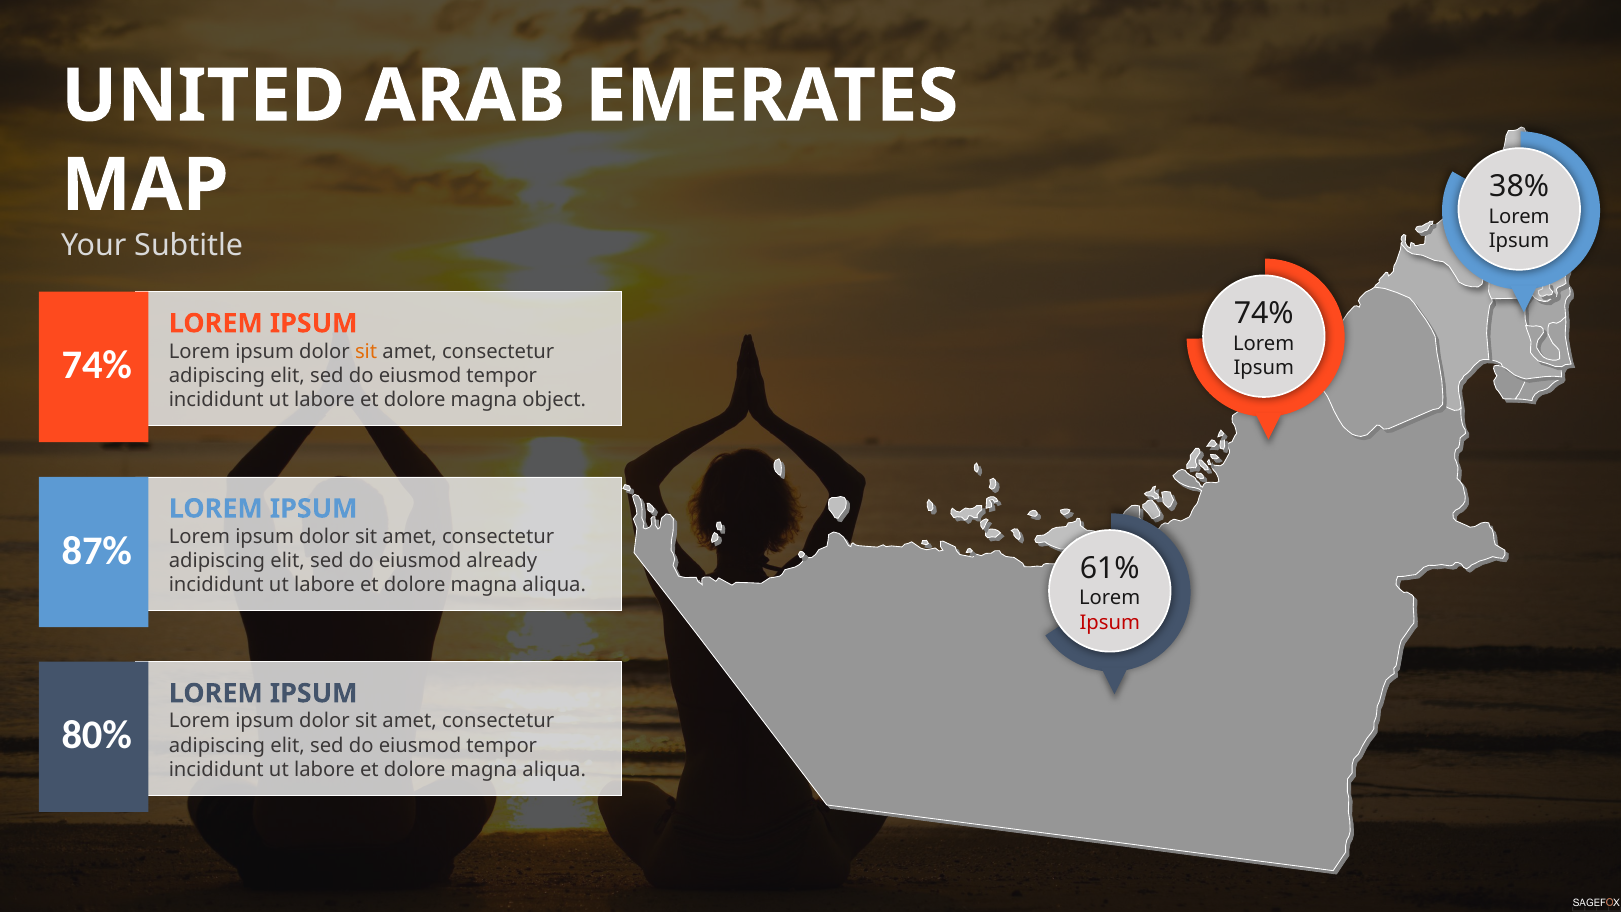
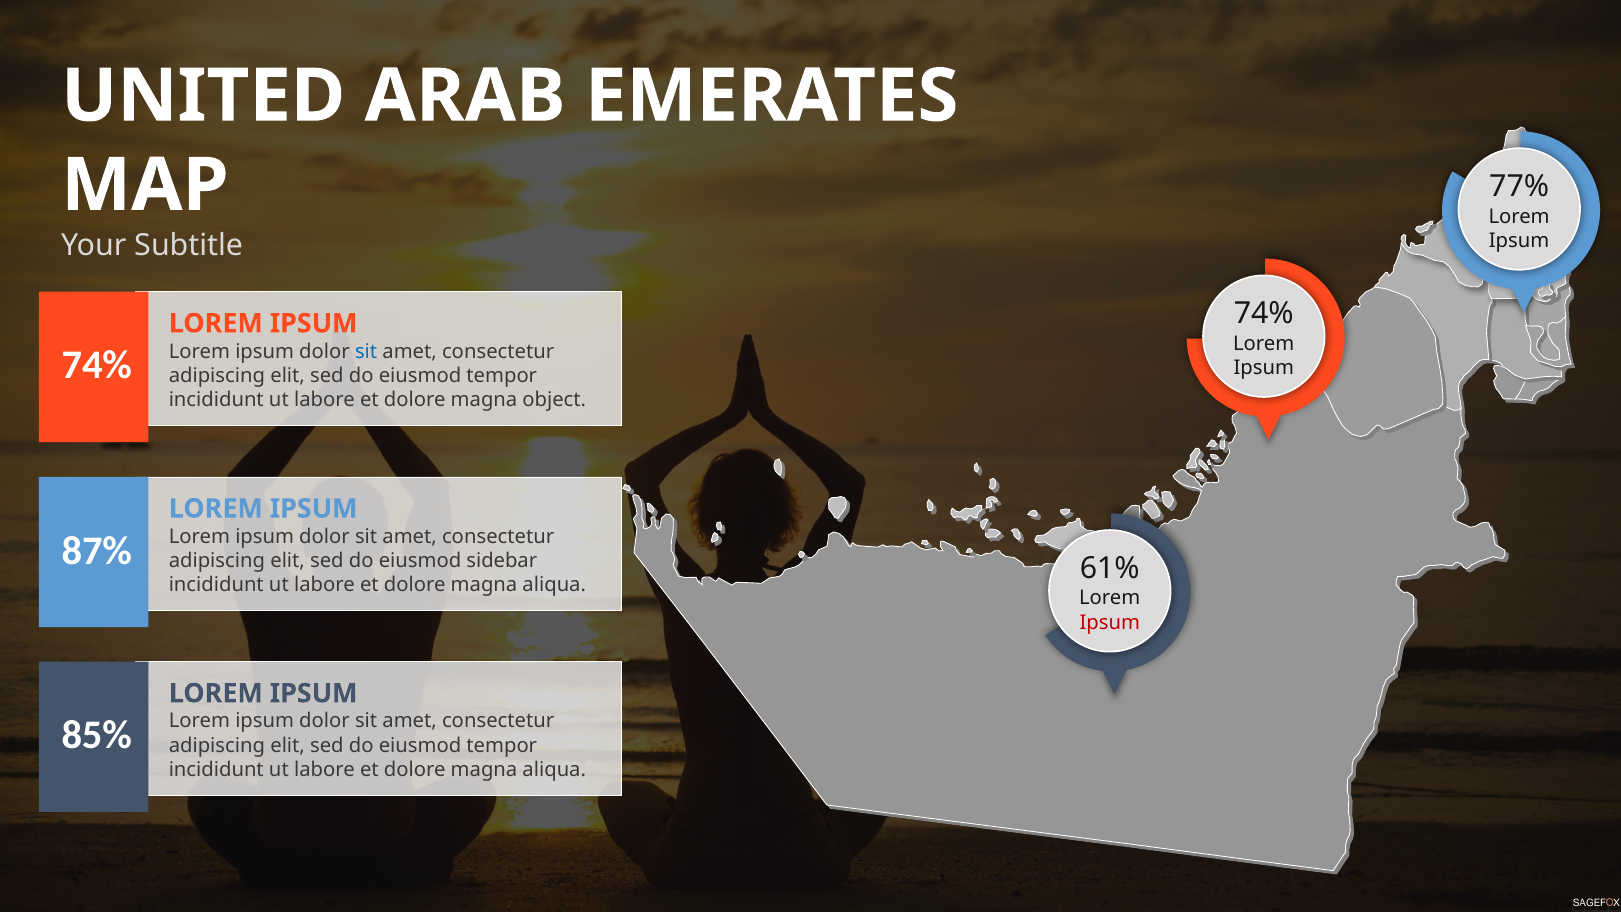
38%: 38% -> 77%
sit at (366, 351) colour: orange -> blue
already: already -> sidebar
80%: 80% -> 85%
